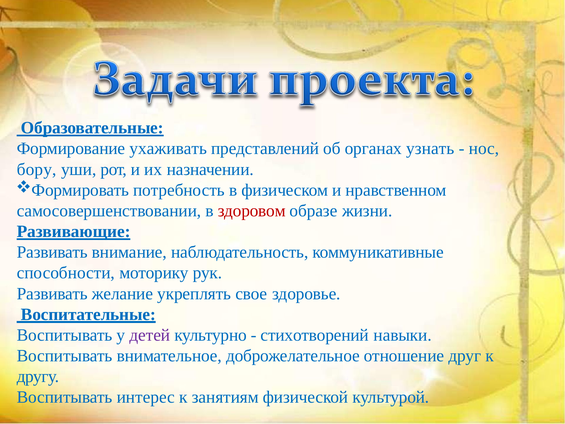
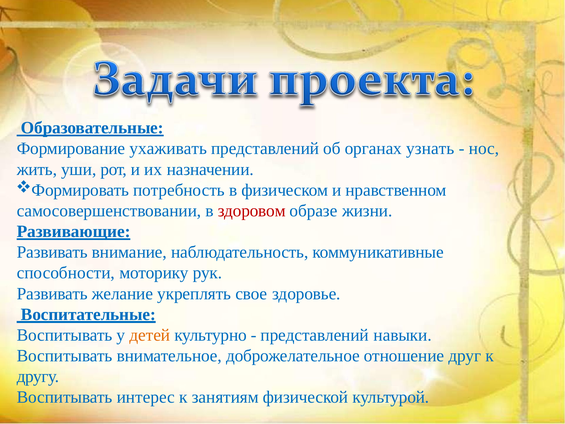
бору: бору -> жить
детей colour: purple -> orange
стихотворений at (315, 335): стихотворений -> представлений
